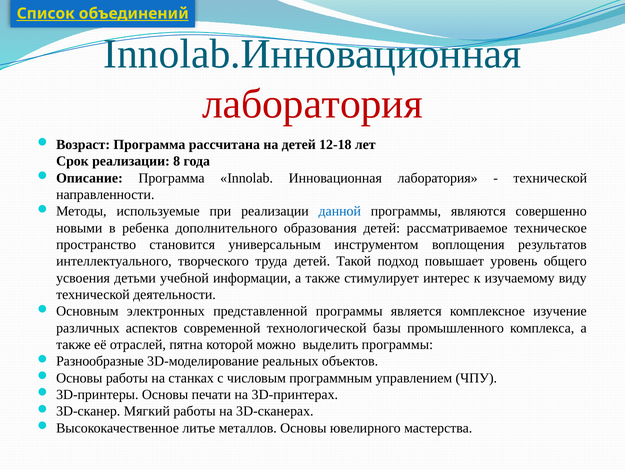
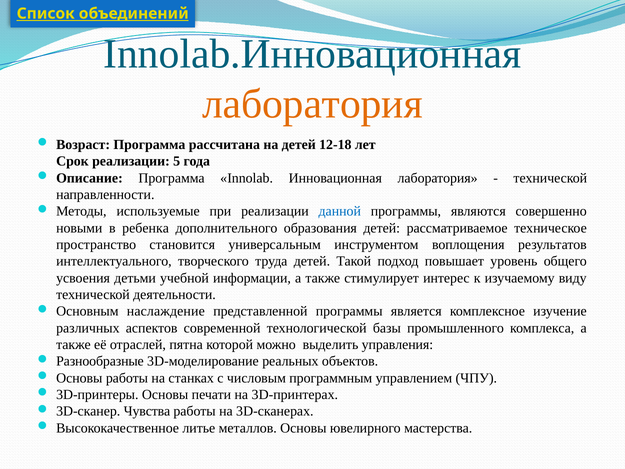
лаборатория at (312, 104) colour: red -> orange
8: 8 -> 5
электронных: электронных -> наслаждение
выделить программы: программы -> управления
Мягкий: Мягкий -> Чувства
